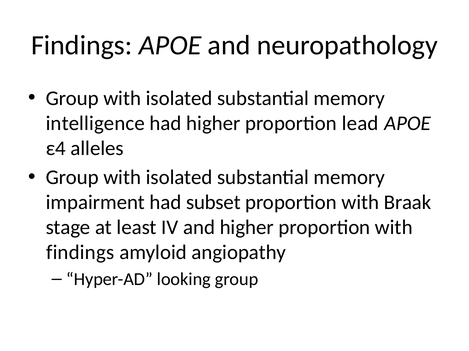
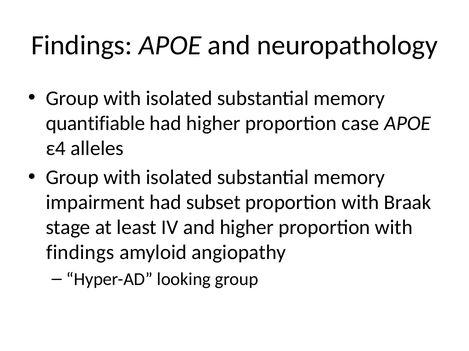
intelligence: intelligence -> quantifiable
lead: lead -> case
